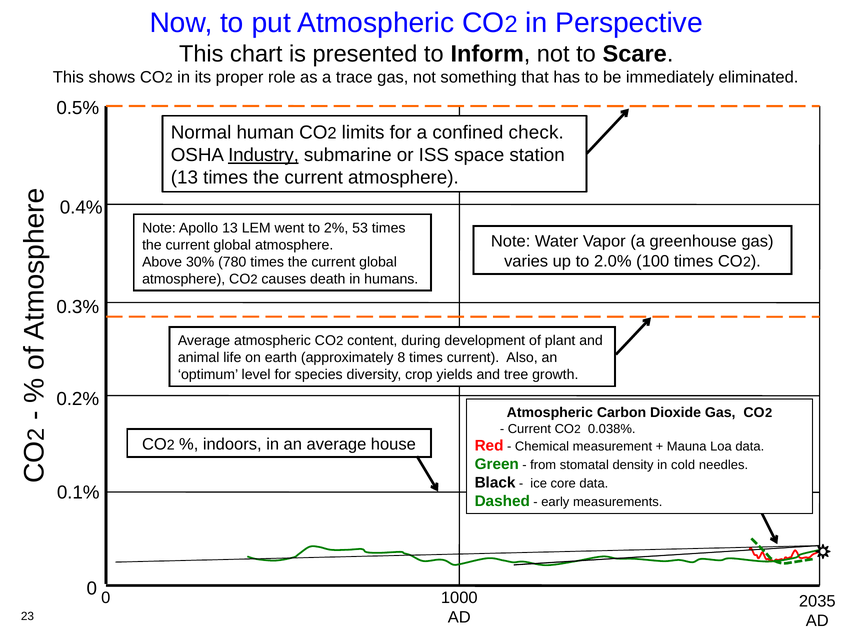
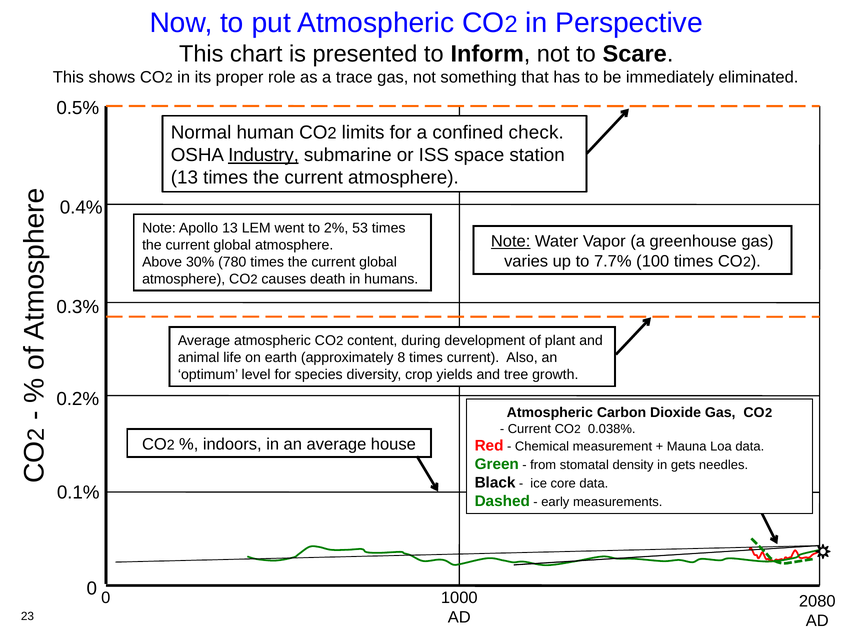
Note at (511, 241) underline: none -> present
2.0%: 2.0% -> 7.7%
cold: cold -> gets
2035: 2035 -> 2080
